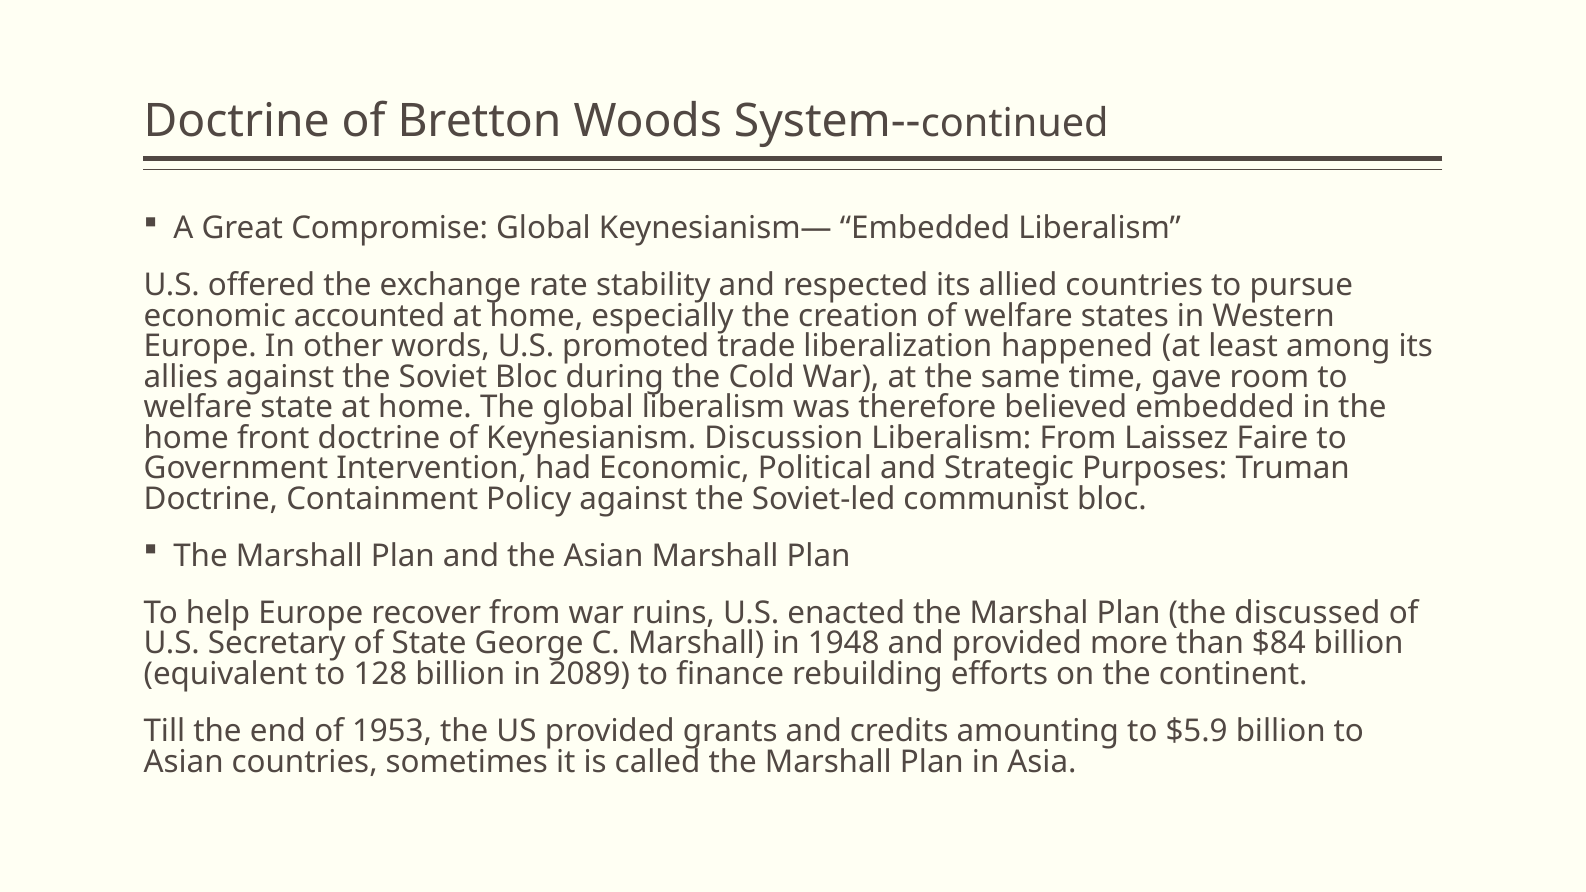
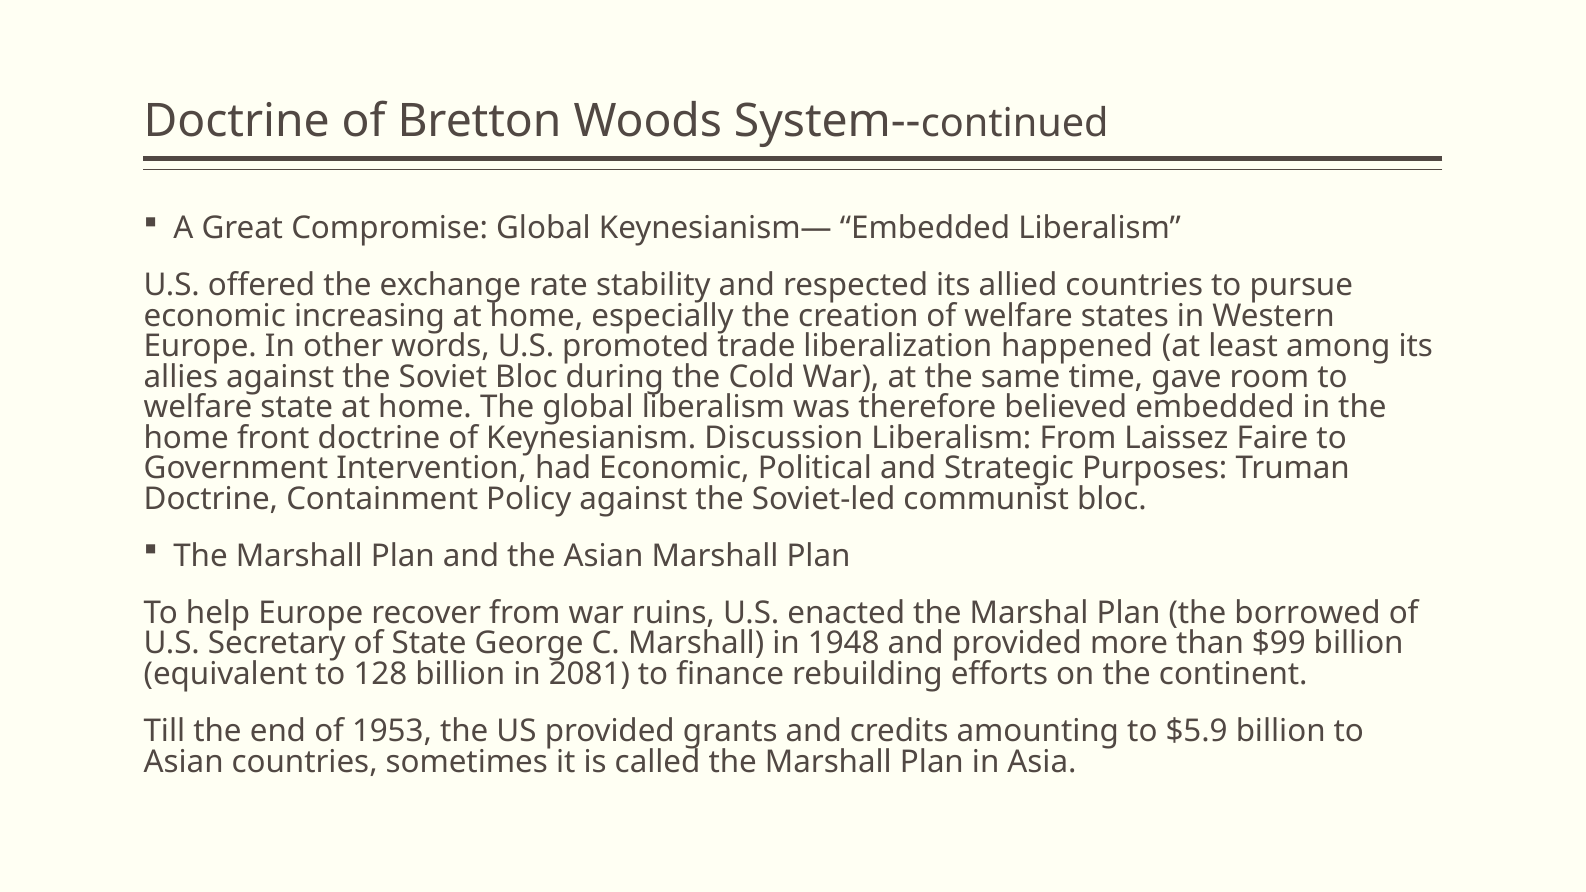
accounted: accounted -> increasing
discussed: discussed -> borrowed
$84: $84 -> $99
2089: 2089 -> 2081
